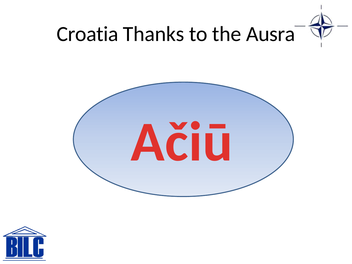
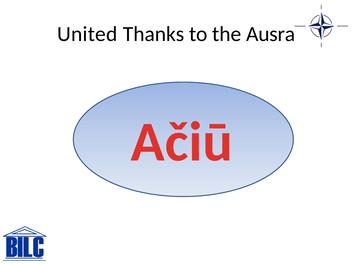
Croatia: Croatia -> United
